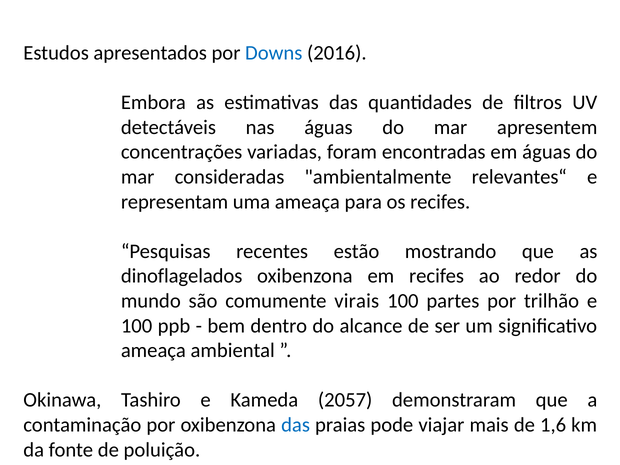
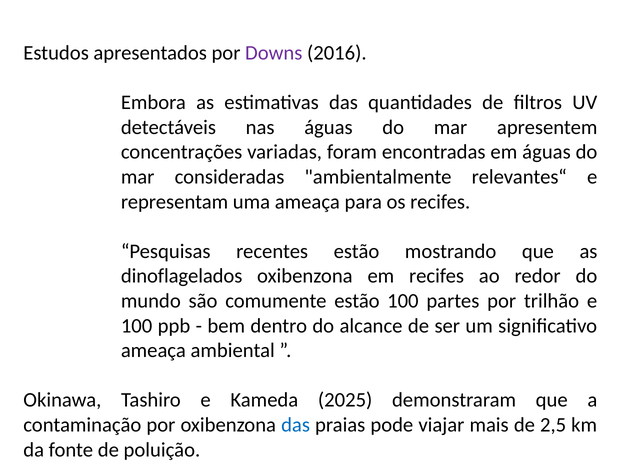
Downs colour: blue -> purple
comumente virais: virais -> estão
2057: 2057 -> 2025
1,6: 1,6 -> 2,5
